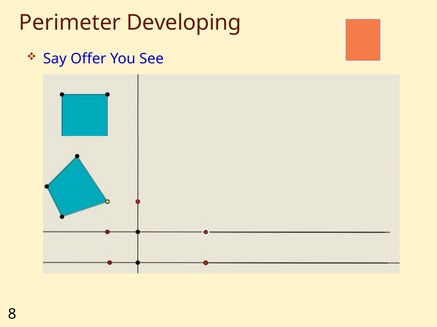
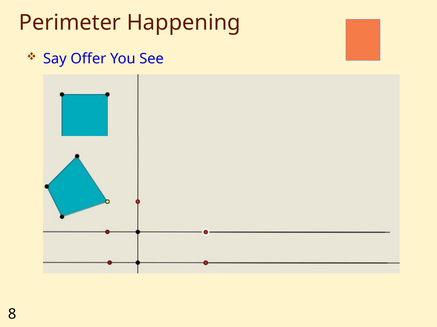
Developing: Developing -> Happening
